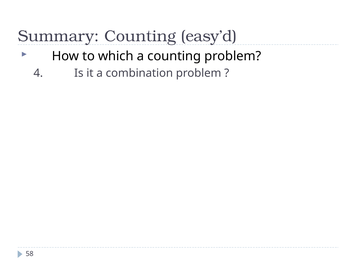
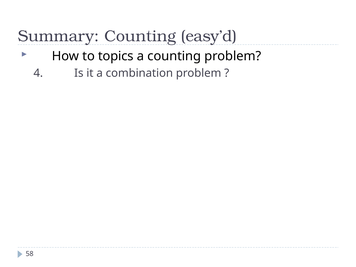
which: which -> topics
